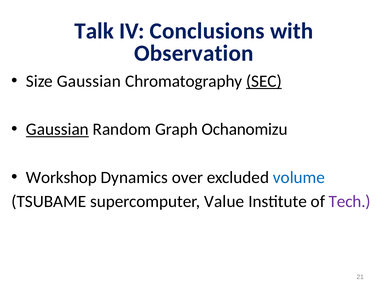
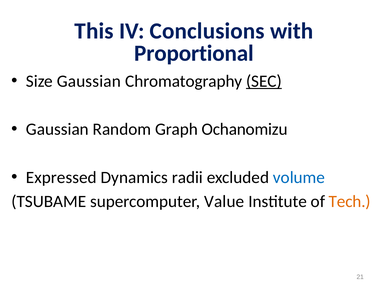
Talk: Talk -> This
Observation: Observation -> Proportional
Gaussian at (57, 129) underline: present -> none
Workshop: Workshop -> Expressed
over: over -> radii
Tech colour: purple -> orange
